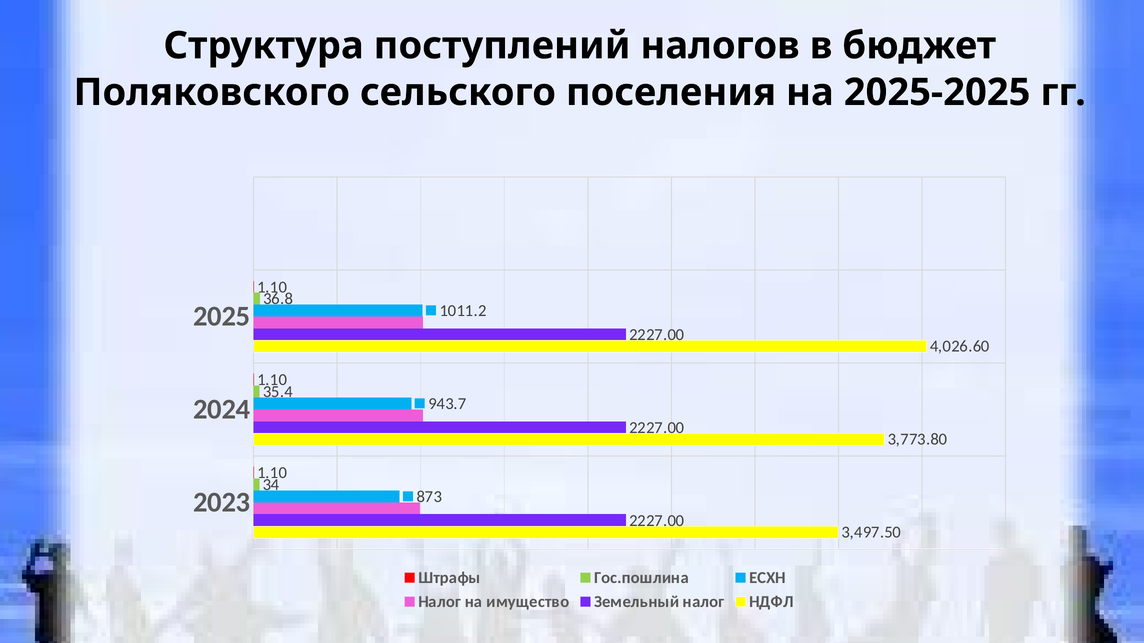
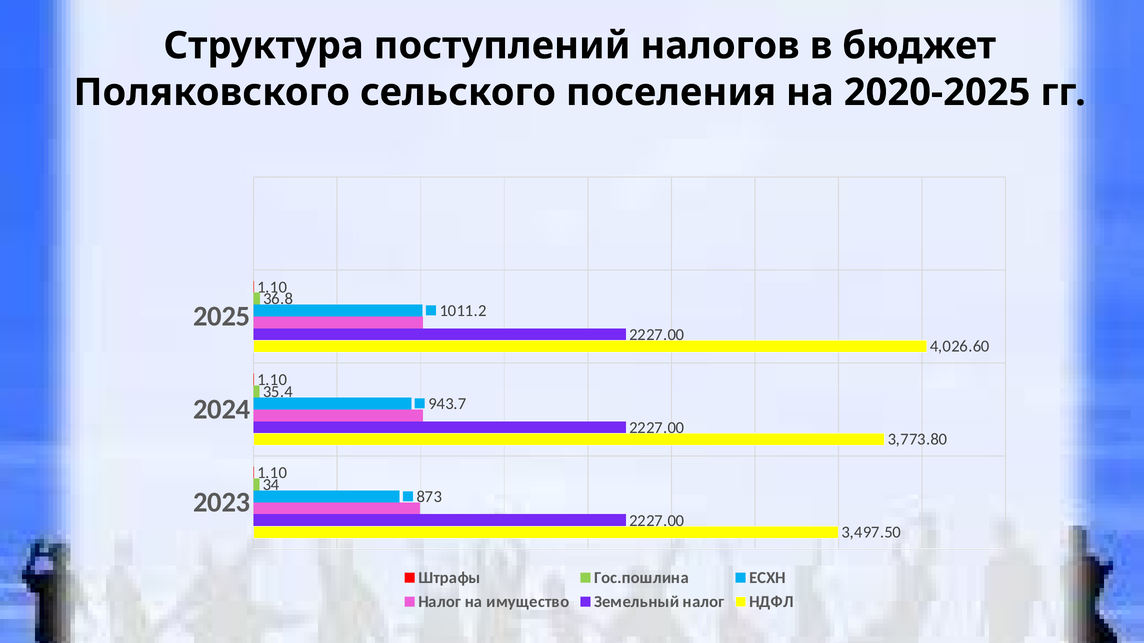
2025-2025: 2025-2025 -> 2020-2025
